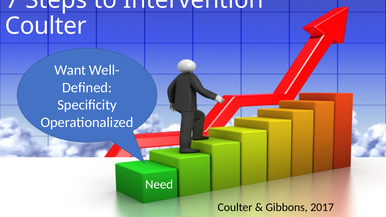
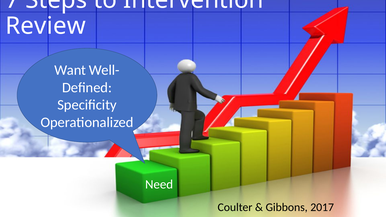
Coulter at (46, 26): Coulter -> Review
